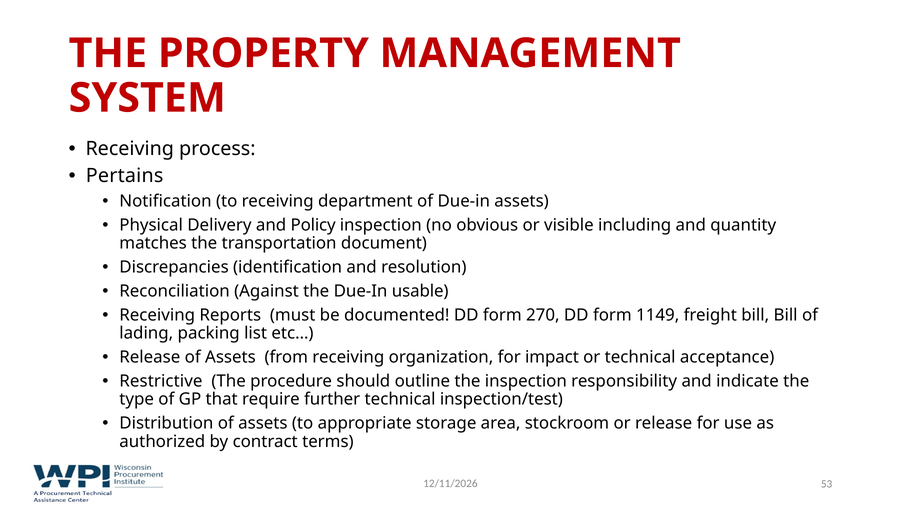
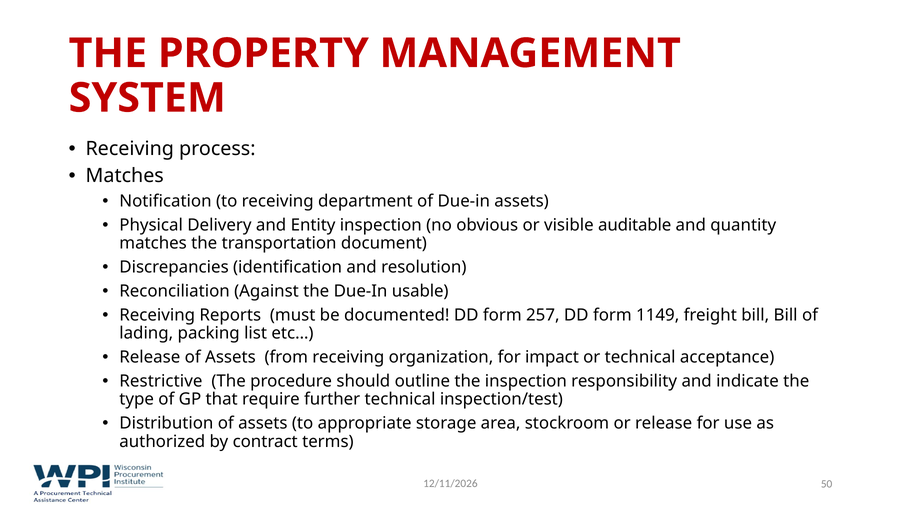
Pertains at (125, 176): Pertains -> Matches
Policy: Policy -> Entity
including: including -> auditable
270: 270 -> 257
53: 53 -> 50
